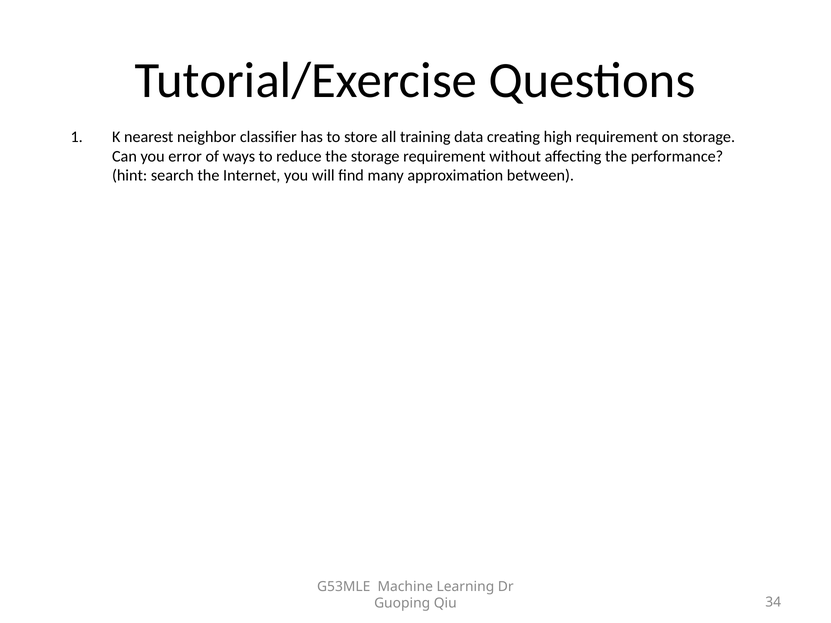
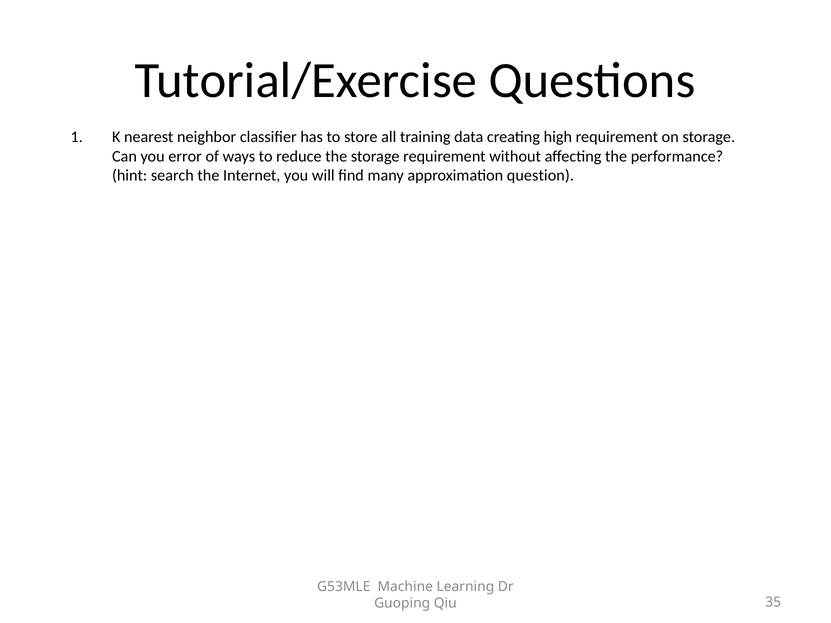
between: between -> question
34: 34 -> 35
